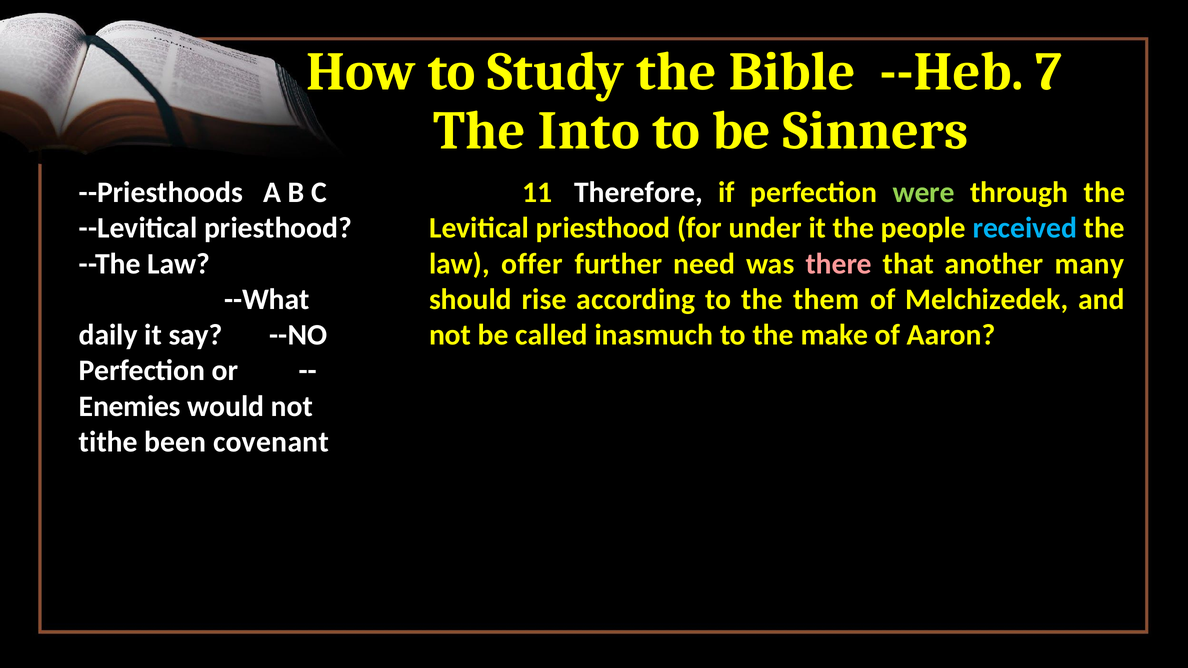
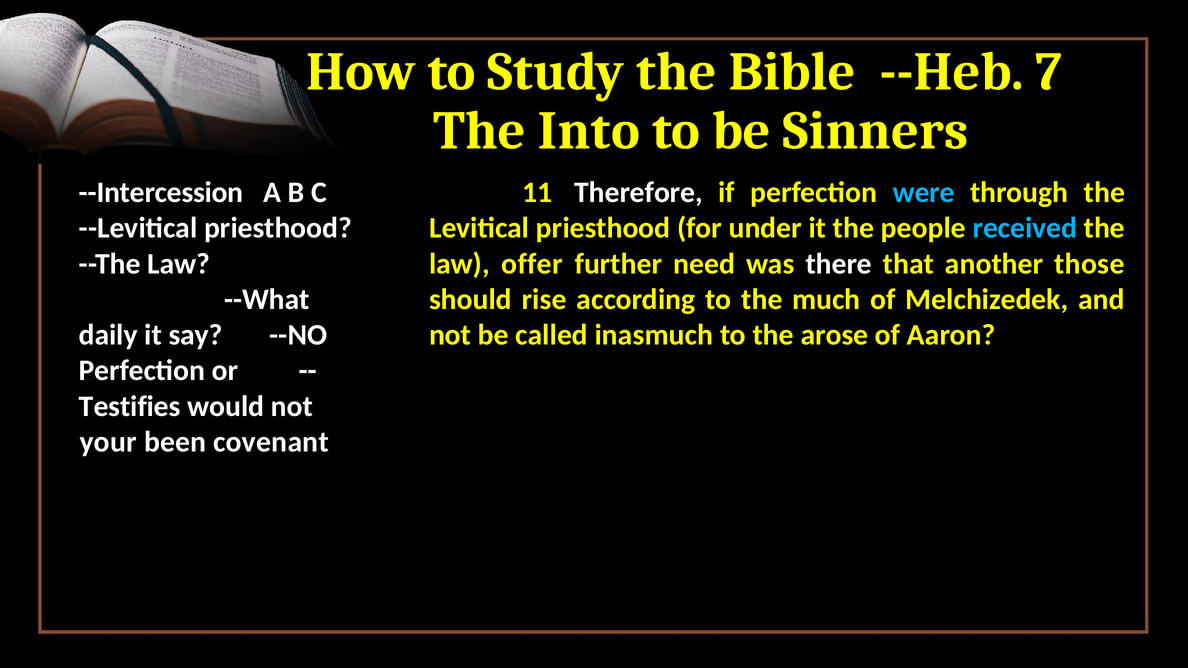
--Priesthoods: --Priesthoods -> --Intercession
were colour: light green -> light blue
there colour: pink -> white
many: many -> those
them: them -> much
make: make -> arose
Enemies: Enemies -> Testifies
tithe: tithe -> your
